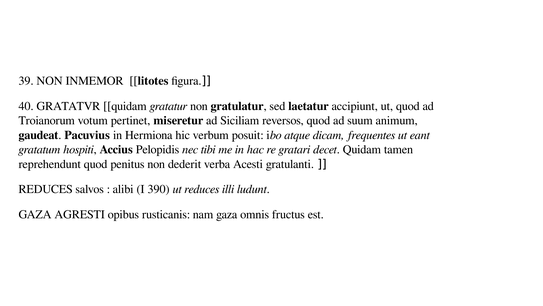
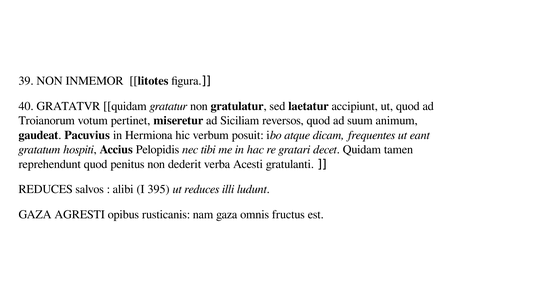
390: 390 -> 395
